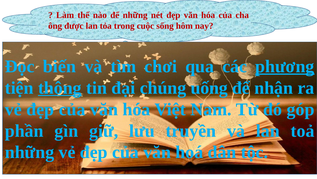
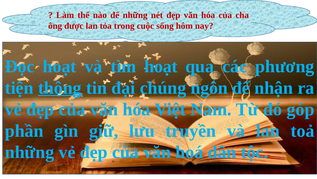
Đọc biến: biến -> hoạt
tìm chơi: chơi -> hoạt
phương underline: present -> none
uống: uống -> ngôn
